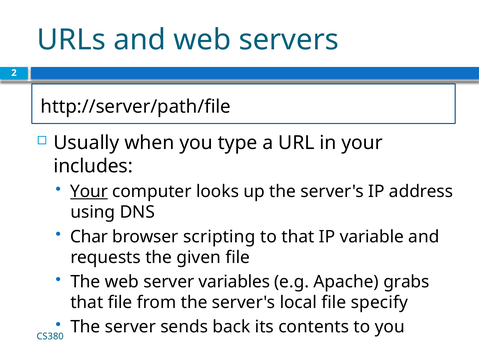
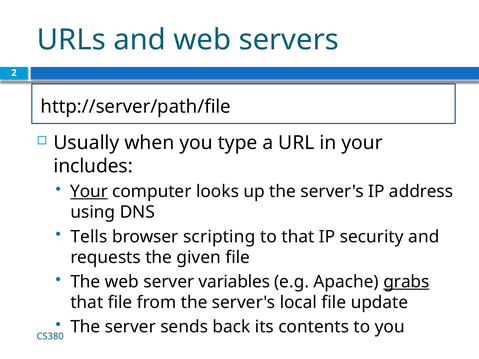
Char: Char -> Tells
variable: variable -> security
grabs underline: none -> present
specify: specify -> update
